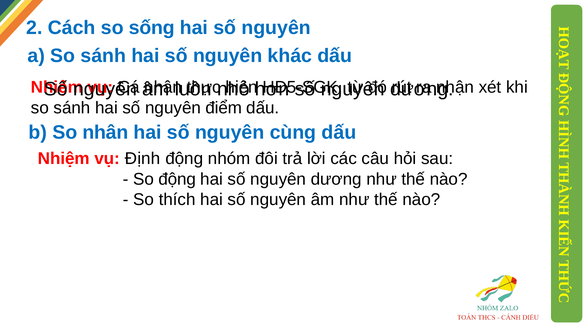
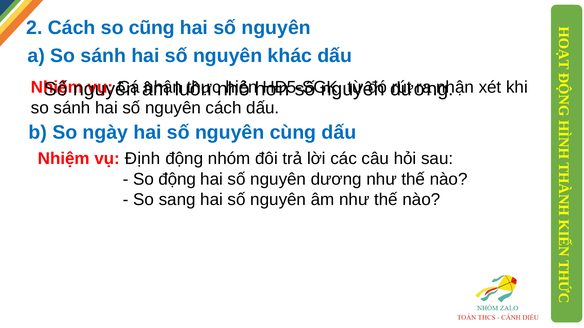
sống: sống -> cũng
nguyên điểm: điểm -> cách
So nhân: nhân -> ngày
thích: thích -> sang
